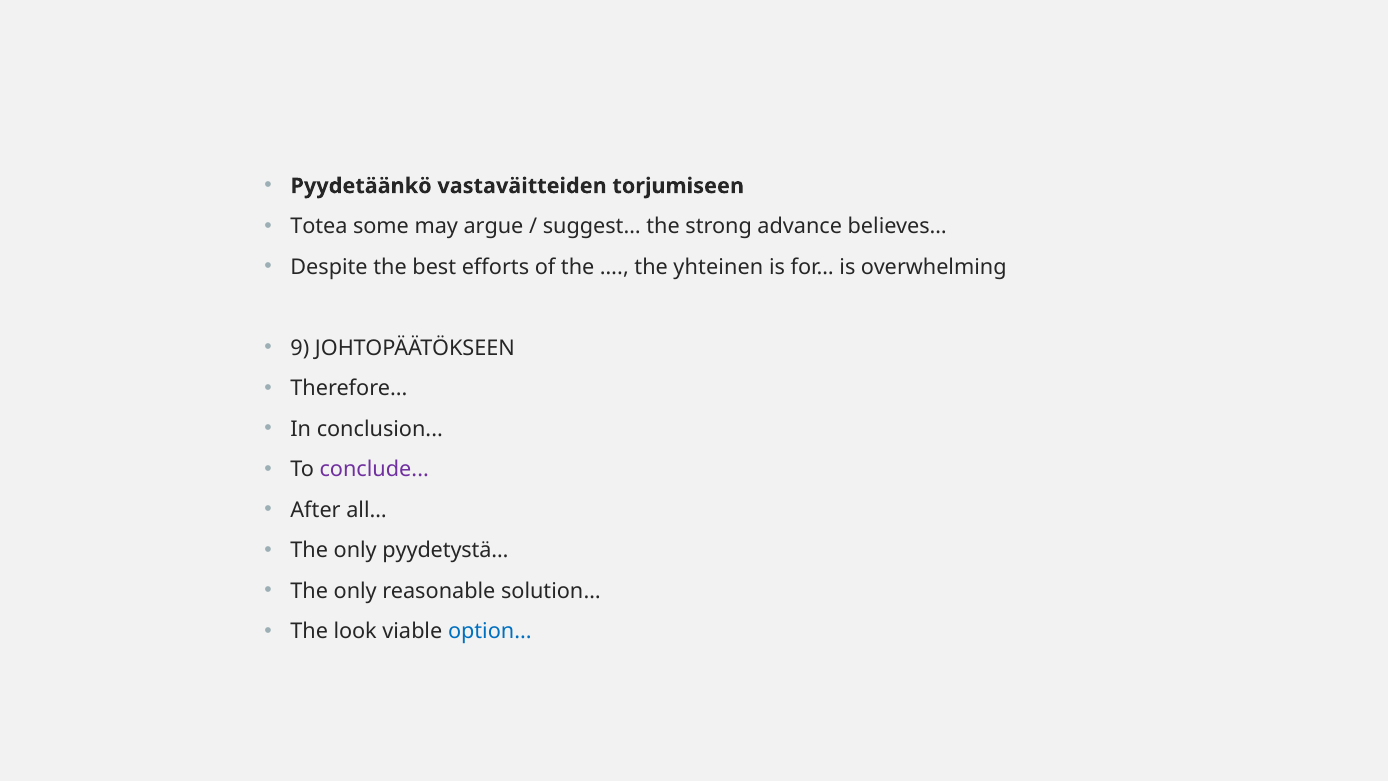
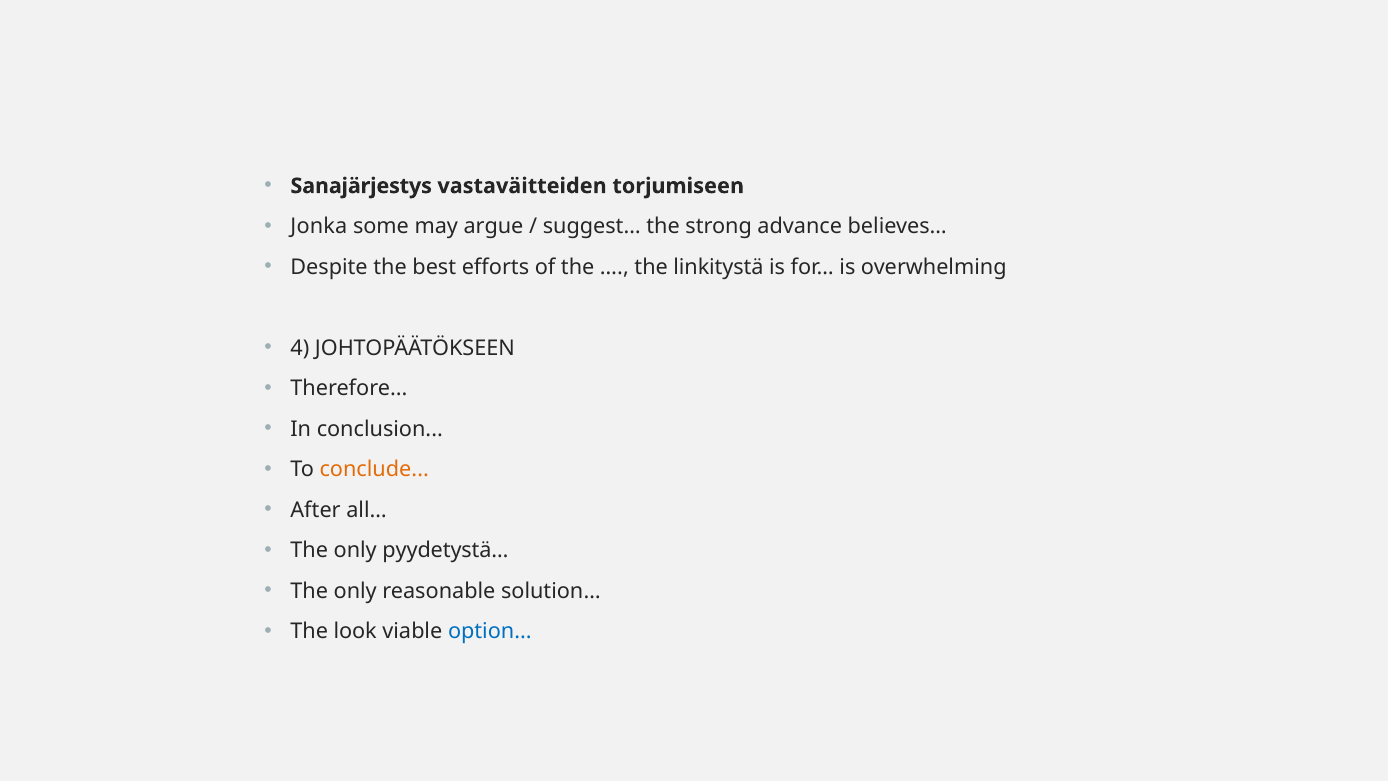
Pyydetäänkö: Pyydetäänkö -> Sanajärjestys
Totea: Totea -> Jonka
yhteinen: yhteinen -> linkitystä
9: 9 -> 4
conclude colour: purple -> orange
